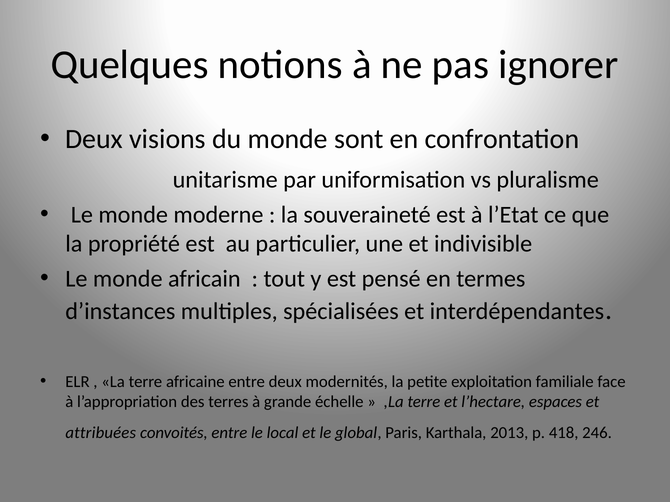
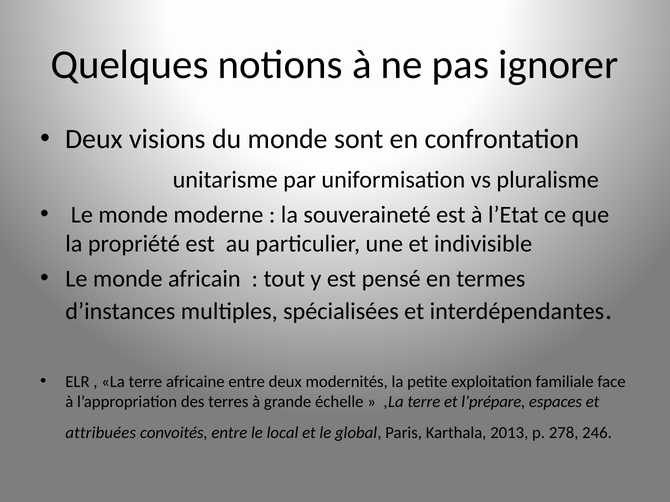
l’hectare: l’hectare -> l’prépare
418: 418 -> 278
